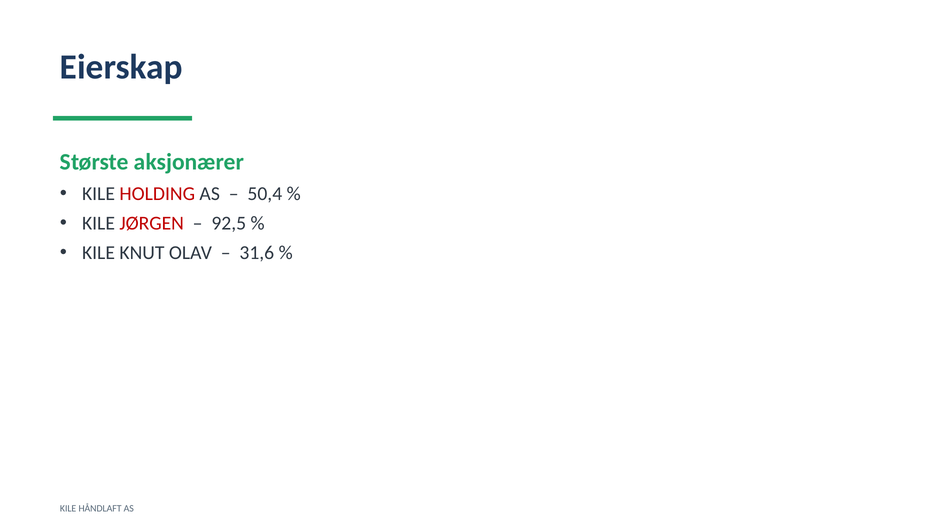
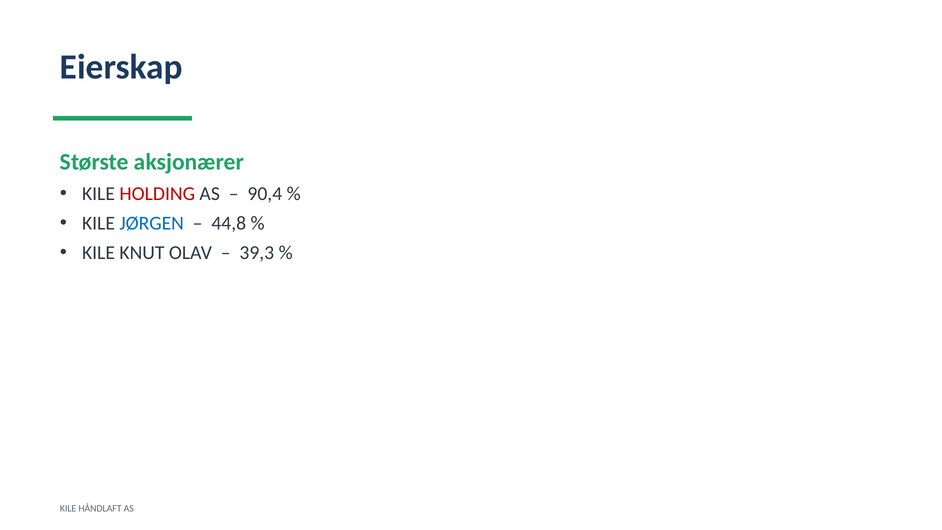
50,4: 50,4 -> 90,4
JØRGEN colour: red -> blue
92,5: 92,5 -> 44,8
31,6: 31,6 -> 39,3
